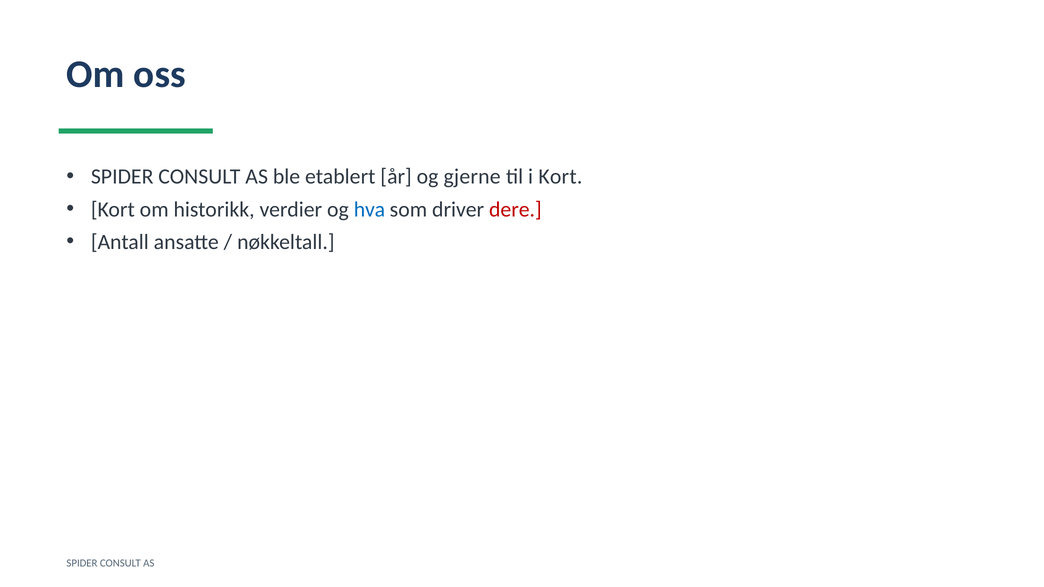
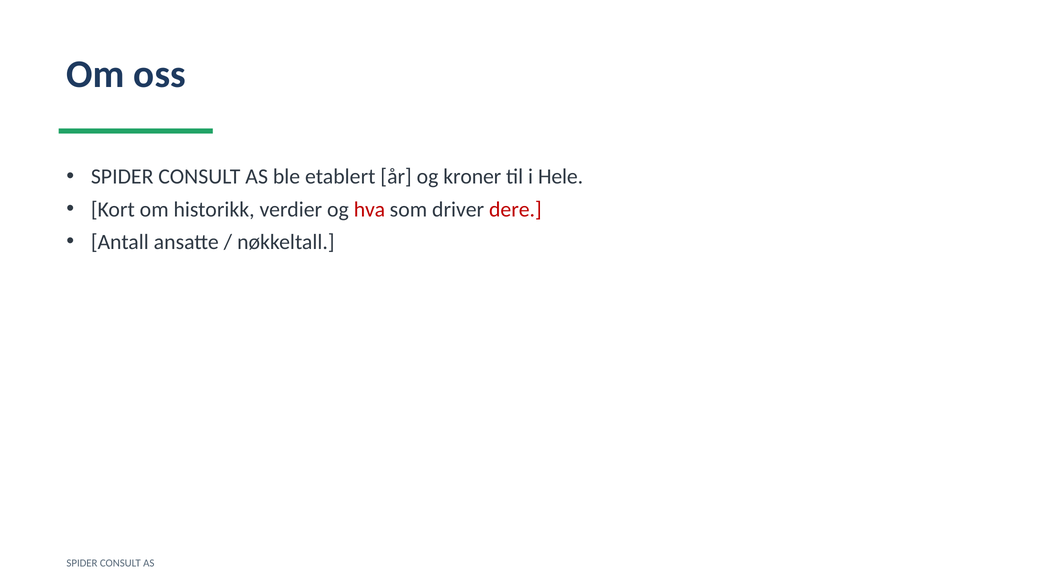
gjerne: gjerne -> kroner
i Kort: Kort -> Hele
hva colour: blue -> red
